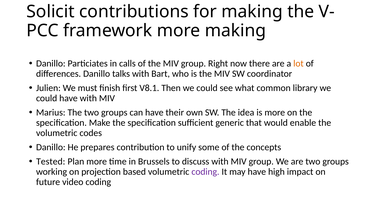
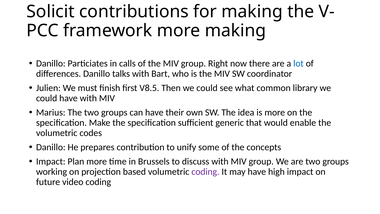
lot colour: orange -> blue
V8.1: V8.1 -> V8.5
Tested at (51, 161): Tested -> Impact
